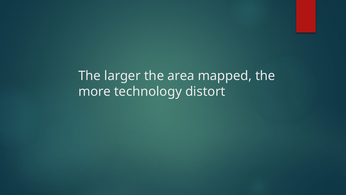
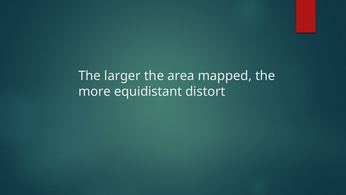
technology: technology -> equidistant
